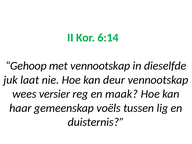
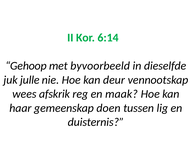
met vennootskap: vennootskap -> byvoorbeeld
laat: laat -> julle
versier: versier -> afskrik
voëls: voëls -> doen
